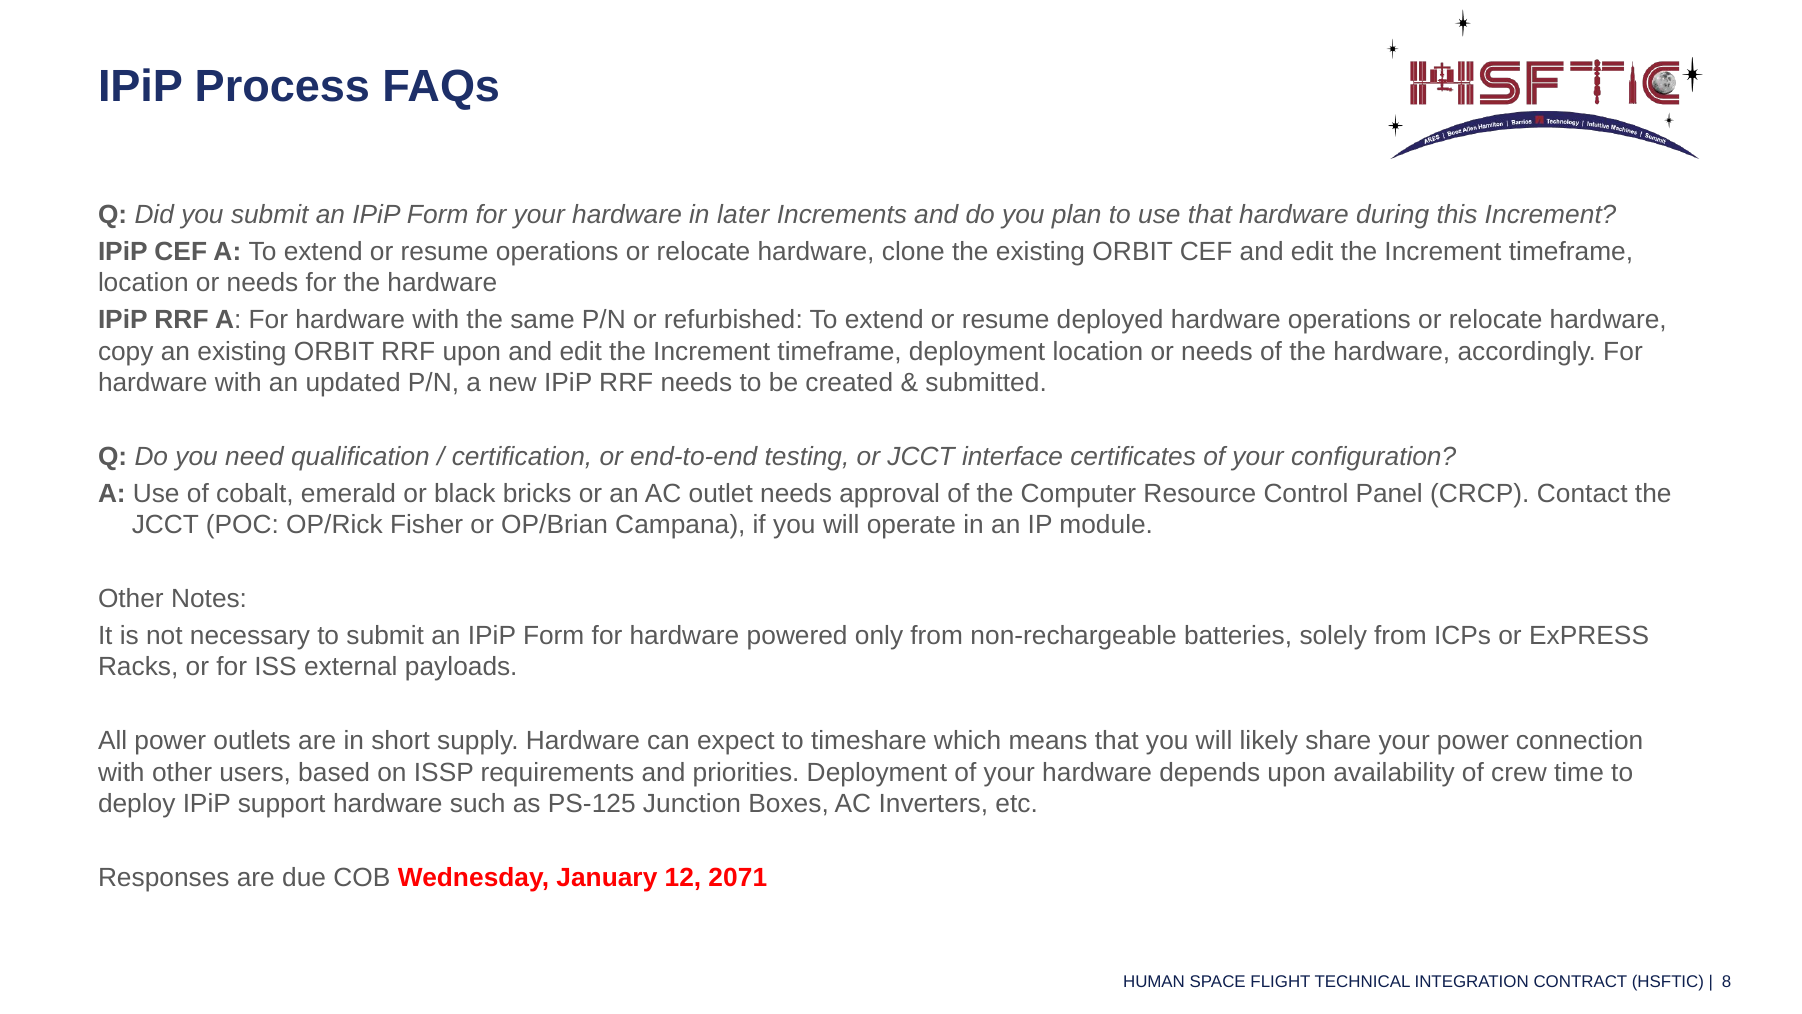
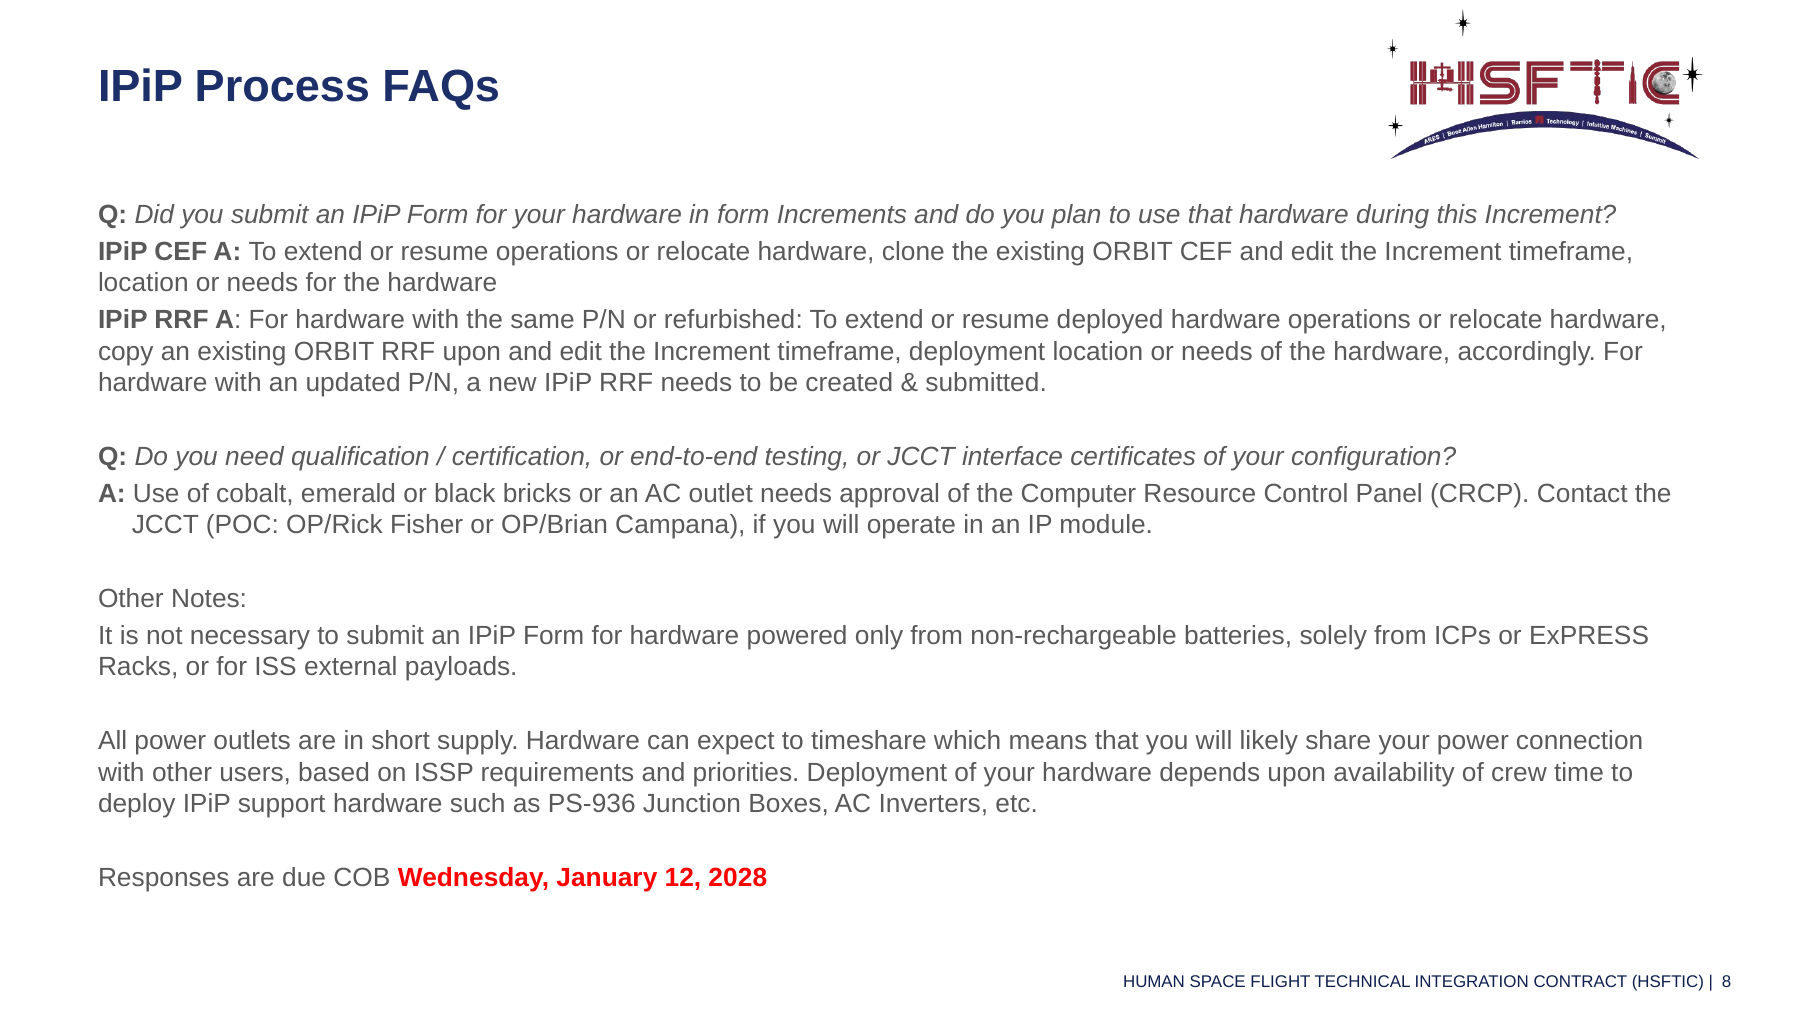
in later: later -> form
PS-125: PS-125 -> PS-936
2071: 2071 -> 2028
